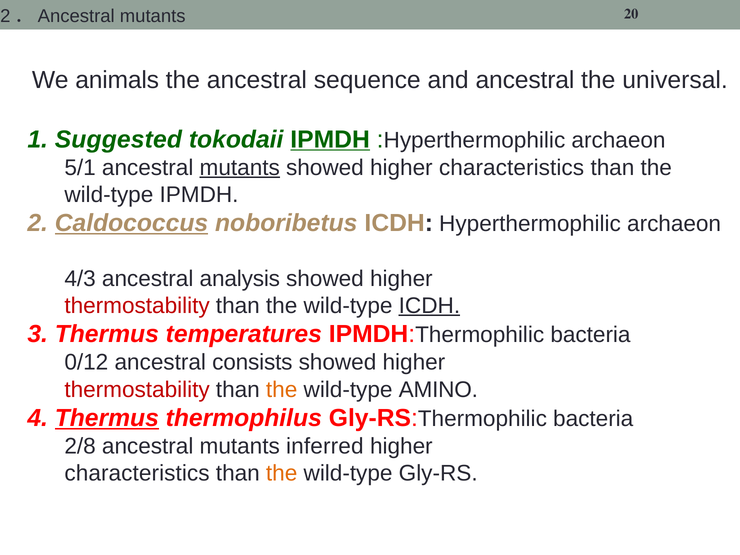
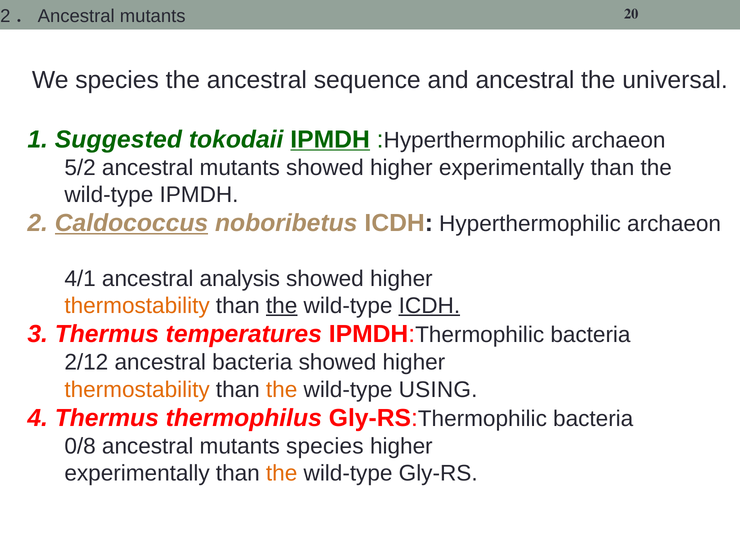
We animals: animals -> species
5/1: 5/1 -> 5/2
mutants at (240, 168) underline: present -> none
showed higher characteristics: characteristics -> experimentally
4/3: 4/3 -> 4/1
thermostability at (137, 306) colour: red -> orange
the at (282, 306) underline: none -> present
0/12: 0/12 -> 2/12
ancestral consists: consists -> bacteria
thermostability at (137, 390) colour: red -> orange
AMINO: AMINO -> USING
Thermus at (107, 418) underline: present -> none
2/8: 2/8 -> 0/8
mutants inferred: inferred -> species
characteristics at (137, 473): characteristics -> experimentally
